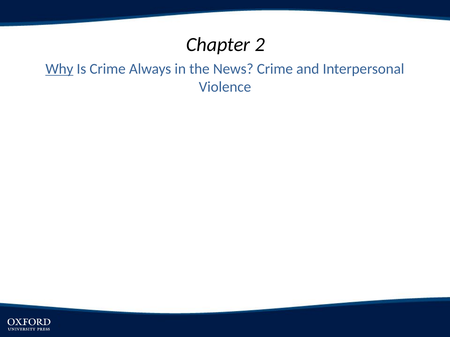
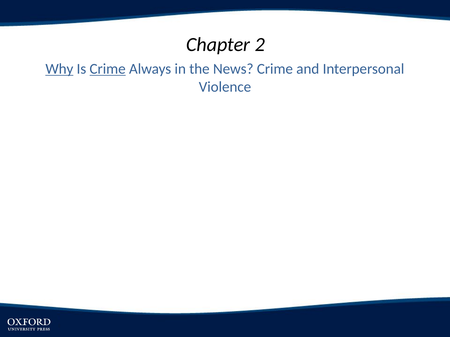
Crime at (108, 69) underline: none -> present
